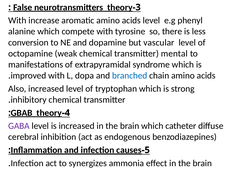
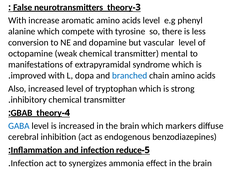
GABA colour: purple -> blue
catheter: catheter -> markers
causes: causes -> reduce
